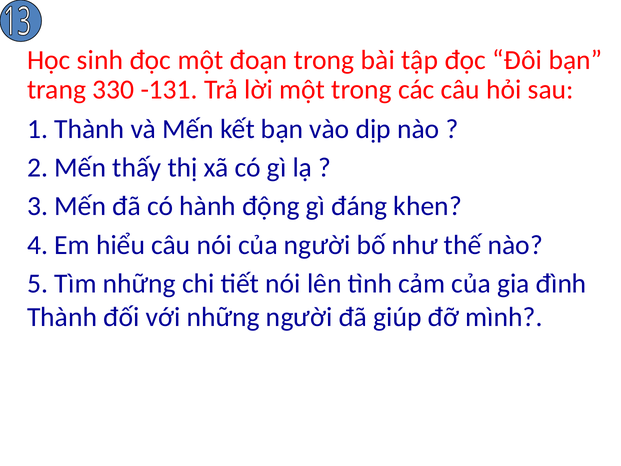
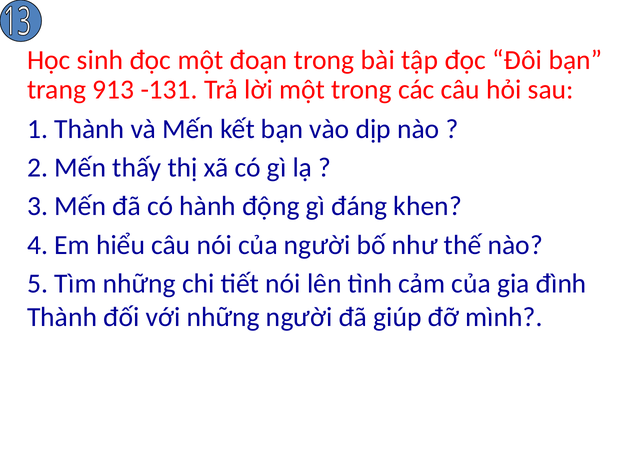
330: 330 -> 913
